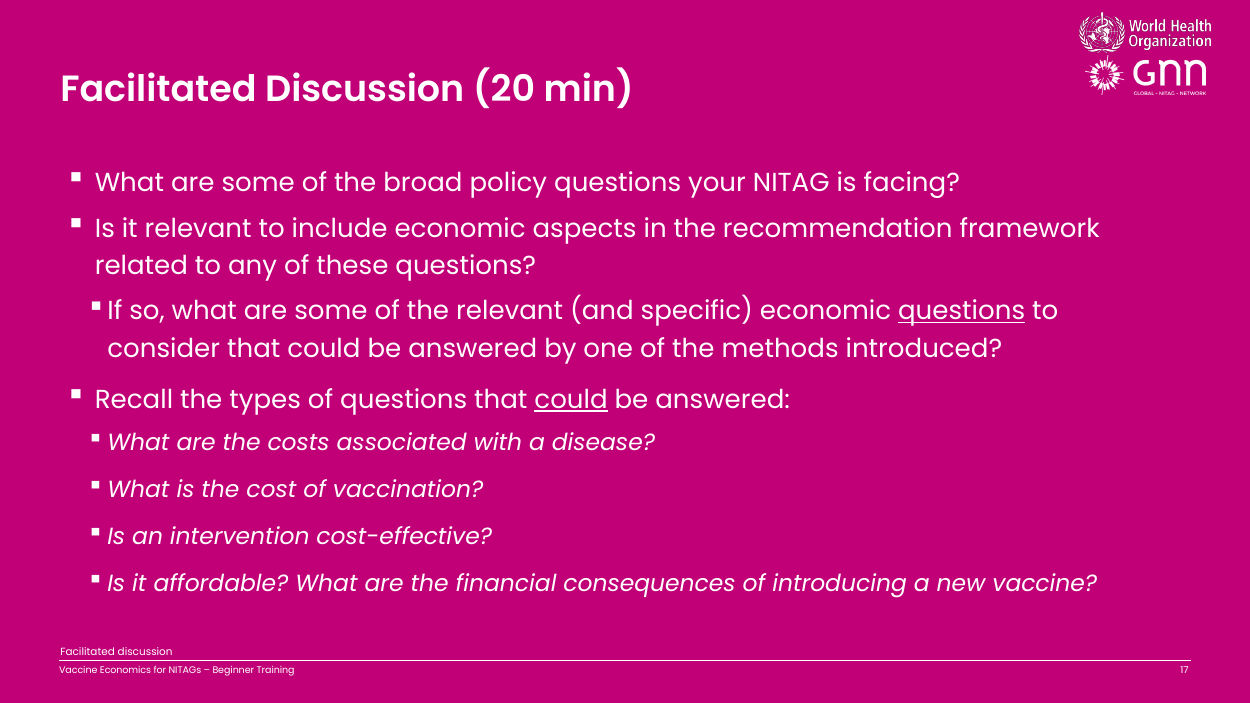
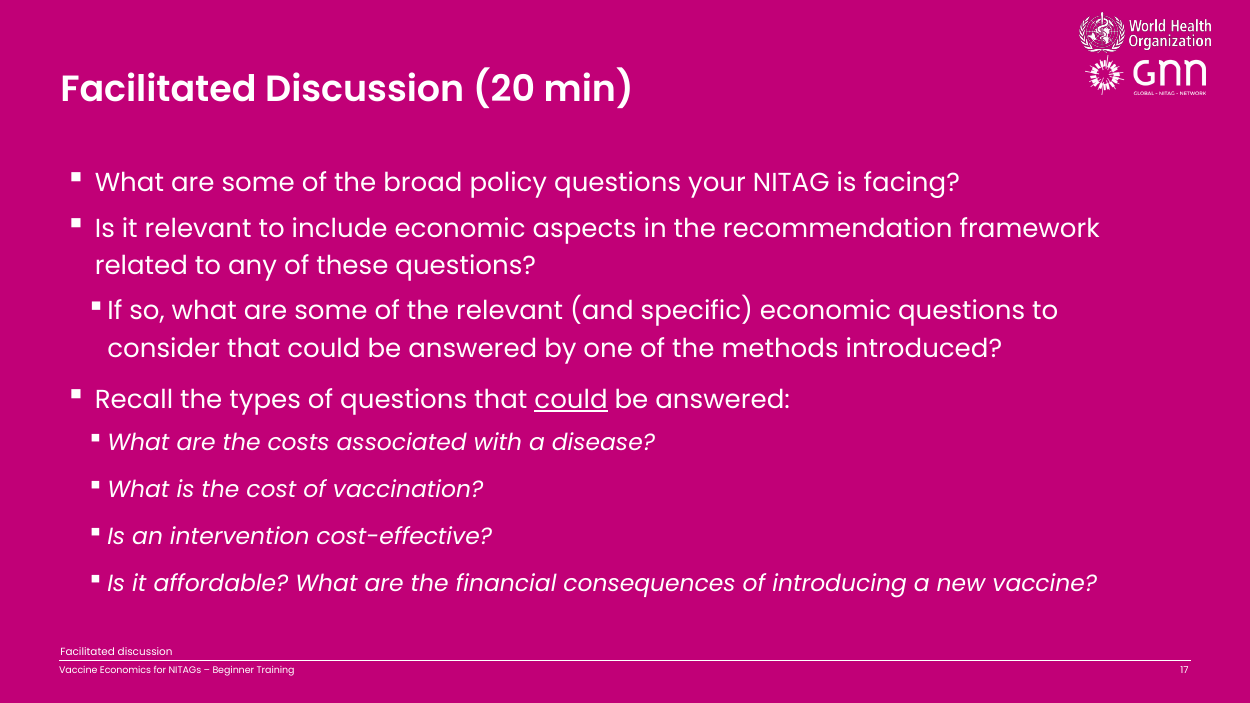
questions at (962, 311) underline: present -> none
